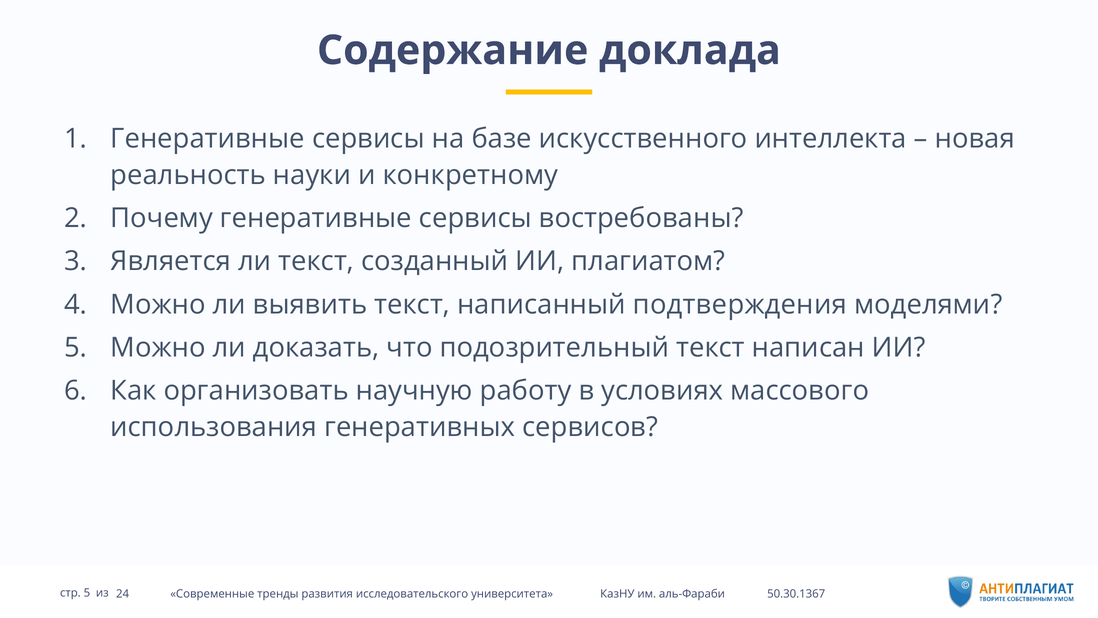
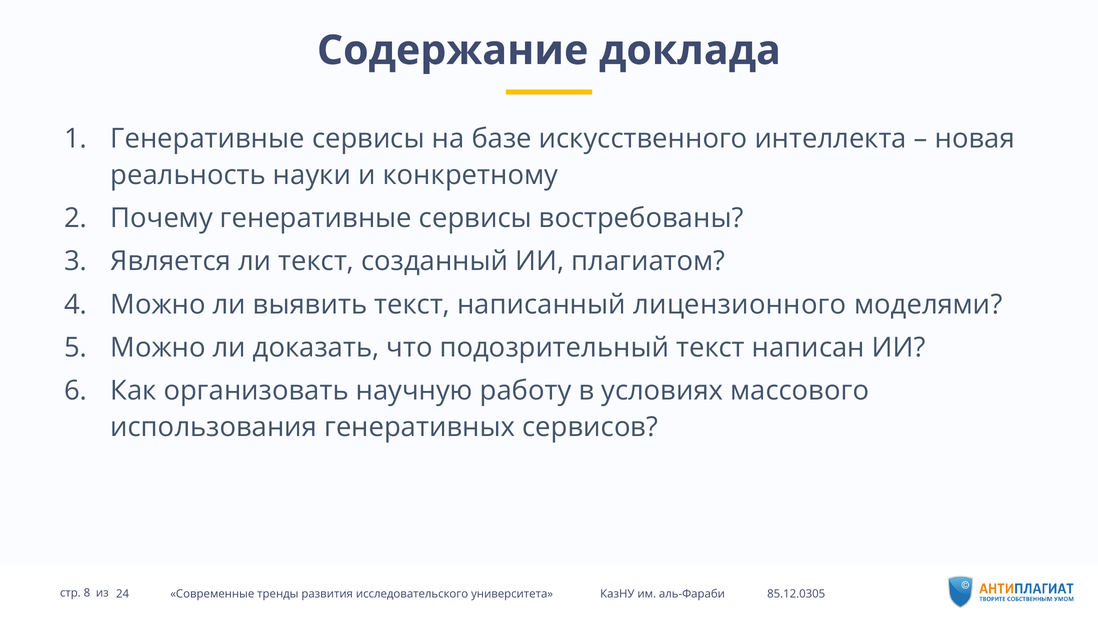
подтверждения: подтверждения -> лицензионного
стр 5: 5 -> 8
50.30.1367: 50.30.1367 -> 85.12.0305
